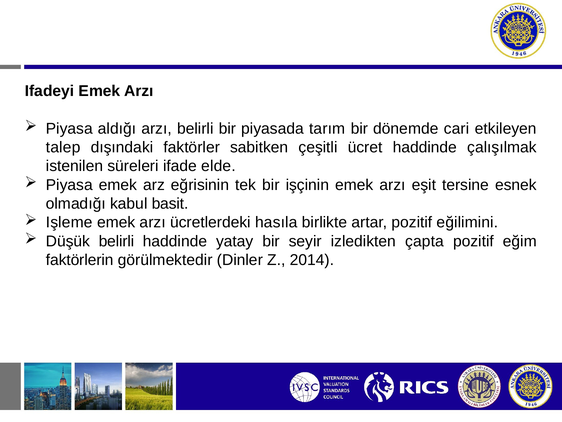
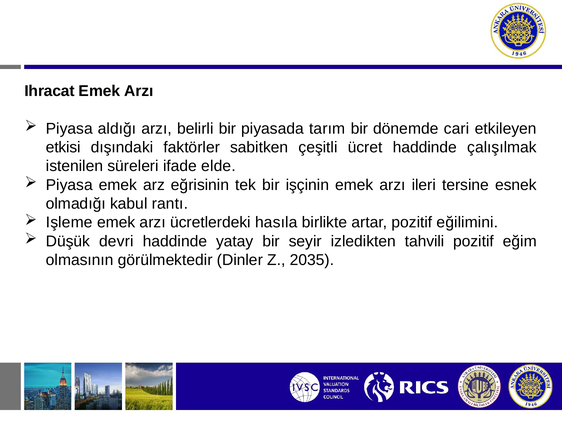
Ifadeyi: Ifadeyi -> Ihracat
talep: talep -> etkisi
eşit: eşit -> ileri
basit: basit -> rantı
Düşük belirli: belirli -> devri
çapta: çapta -> tahvili
faktörlerin: faktörlerin -> olmasının
2014: 2014 -> 2035
